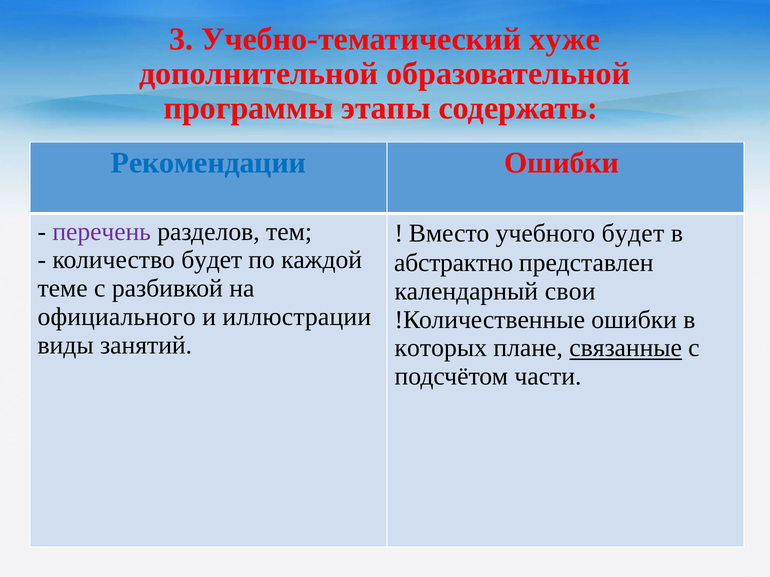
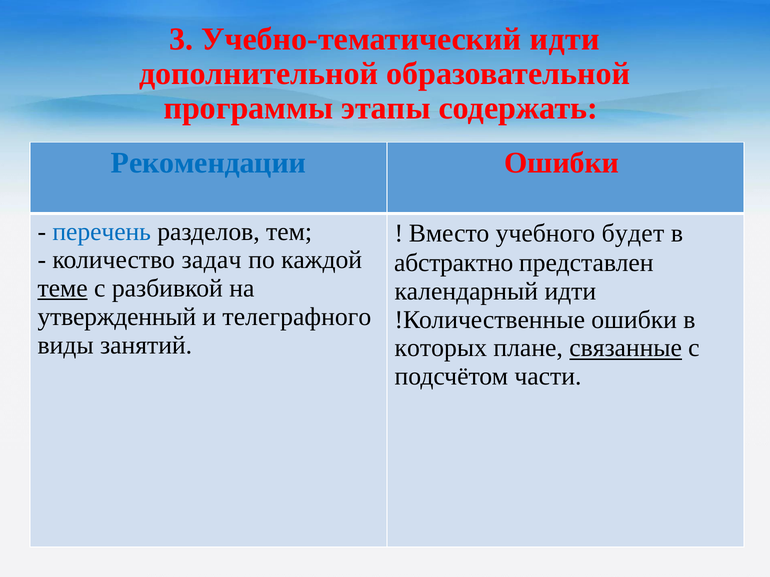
Учебно-тематический хуже: хуже -> идти
перечень colour: purple -> blue
количество будет: будет -> задач
теме underline: none -> present
календарный свои: свои -> идти
официального: официального -> утвержденный
иллюстрации: иллюстрации -> телеграфного
